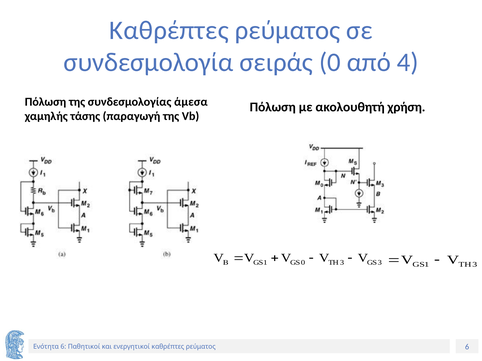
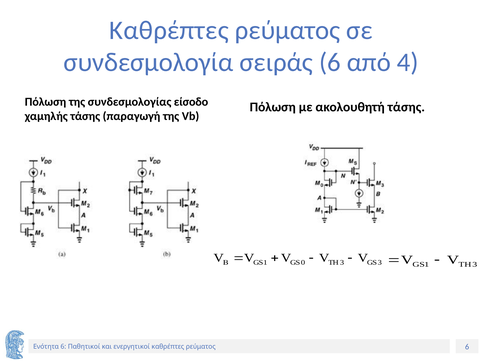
σειράς 0: 0 -> 6
άμεσα: άμεσα -> είσοδο
ακολουθητή χρήση: χρήση -> τάσης
